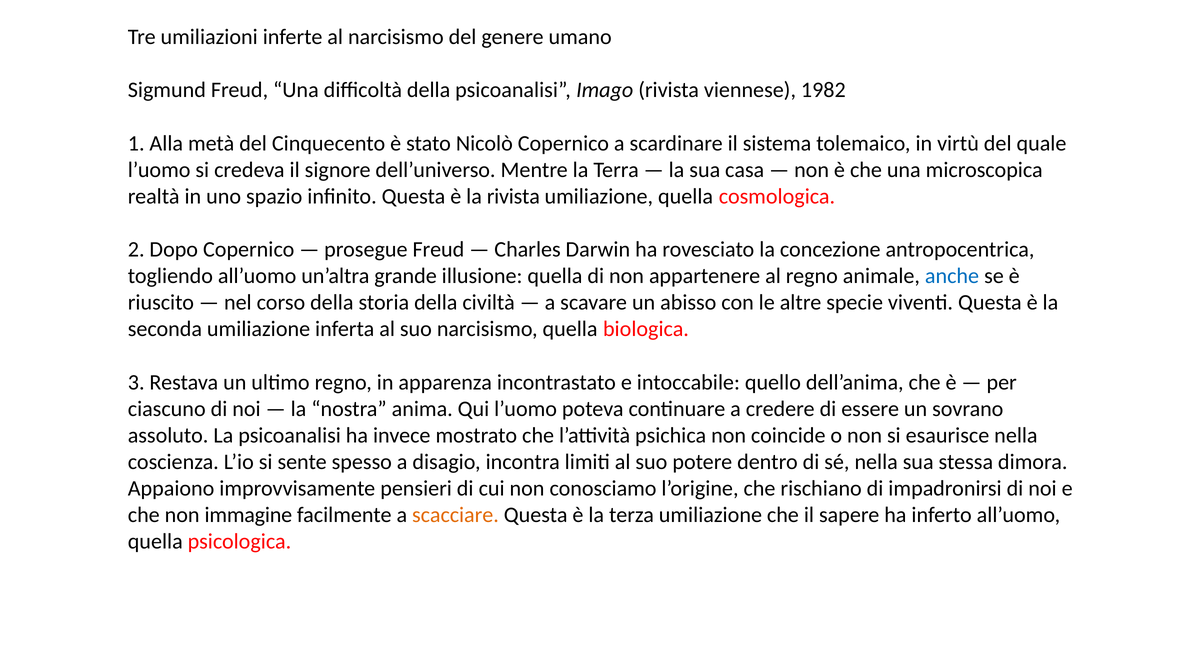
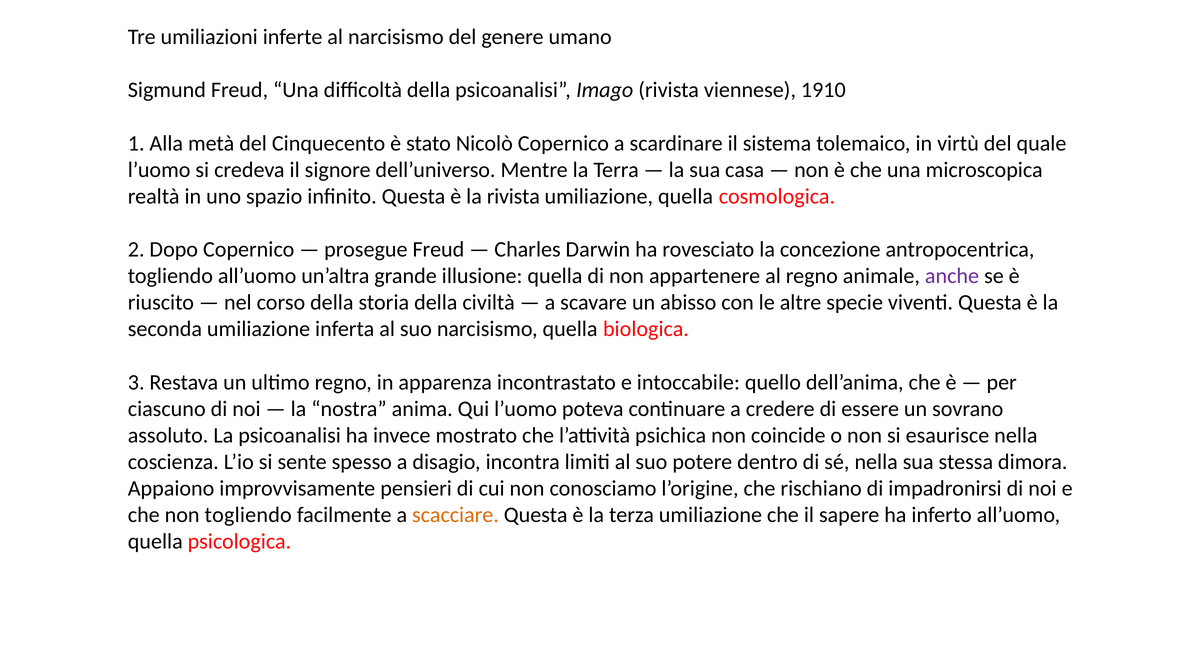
1982: 1982 -> 1910
anche colour: blue -> purple
non immagine: immagine -> togliendo
